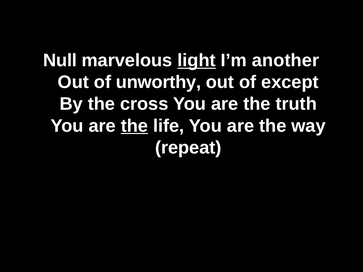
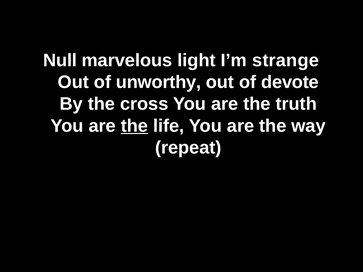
light underline: present -> none
another: another -> strange
except: except -> devote
